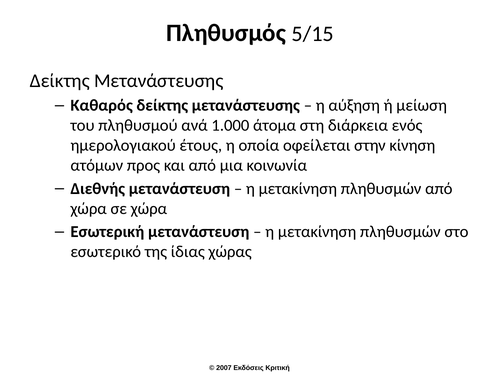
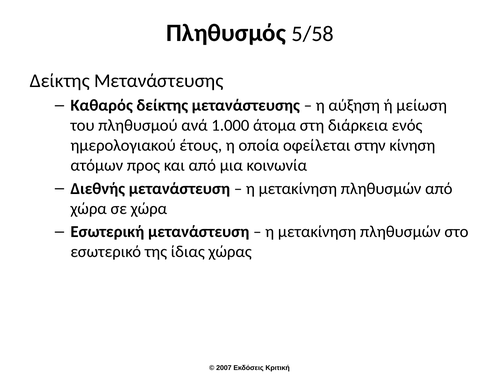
5/15: 5/15 -> 5/58
